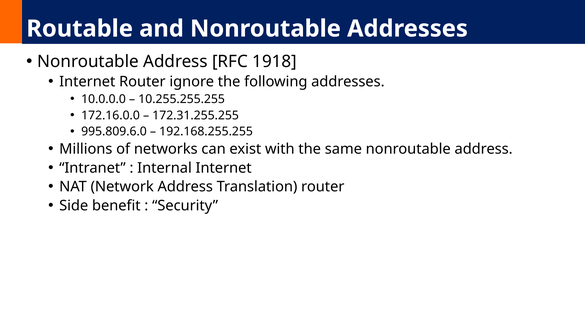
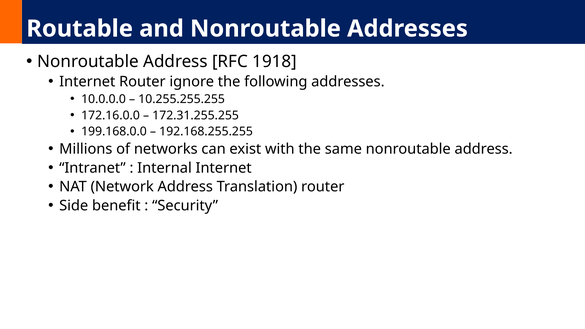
995.809.6.0: 995.809.6.0 -> 199.168.0.0
